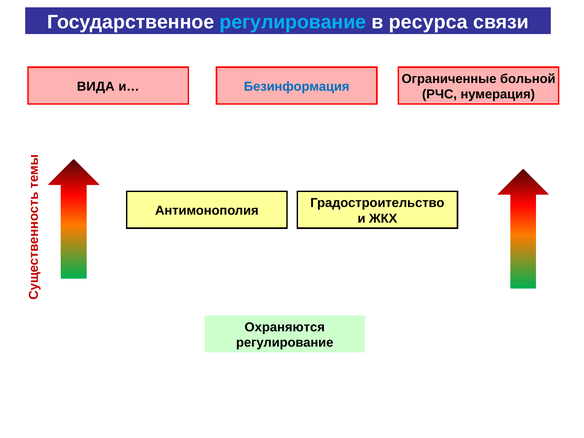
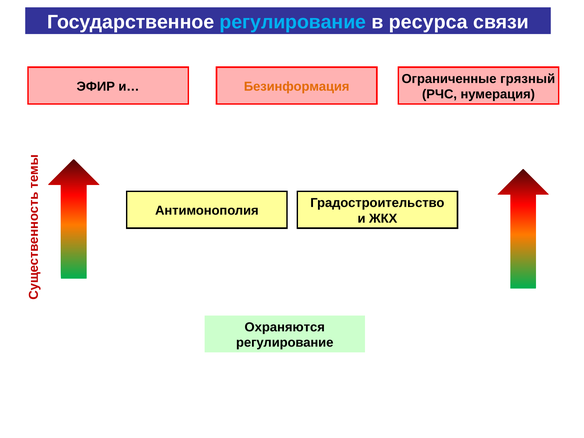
больной: больной -> грязный
ВИДА: ВИДА -> ЭФИР
Безинформация colour: blue -> orange
